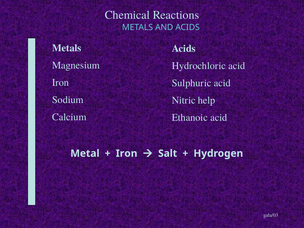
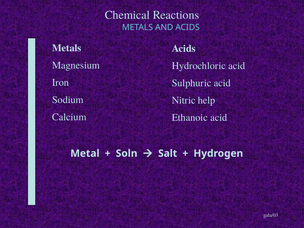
Iron at (127, 153): Iron -> Soln
